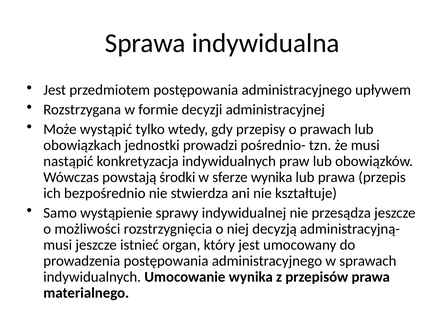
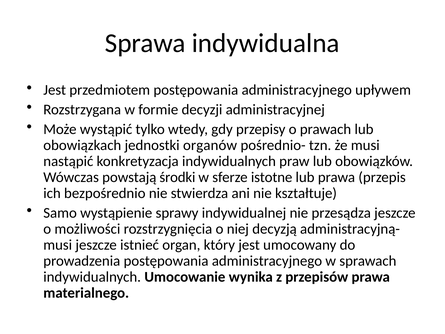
prowadzi: prowadzi -> organów
sferze wynika: wynika -> istotne
